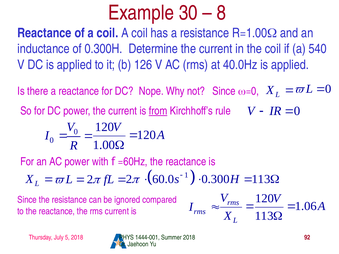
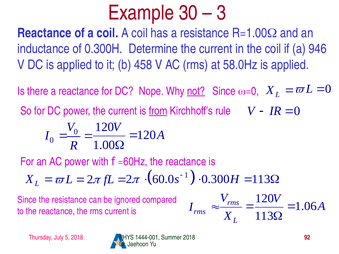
8: 8 -> 3
540: 540 -> 946
126: 126 -> 458
40.0Hz: 40.0Hz -> 58.0Hz
not underline: none -> present
